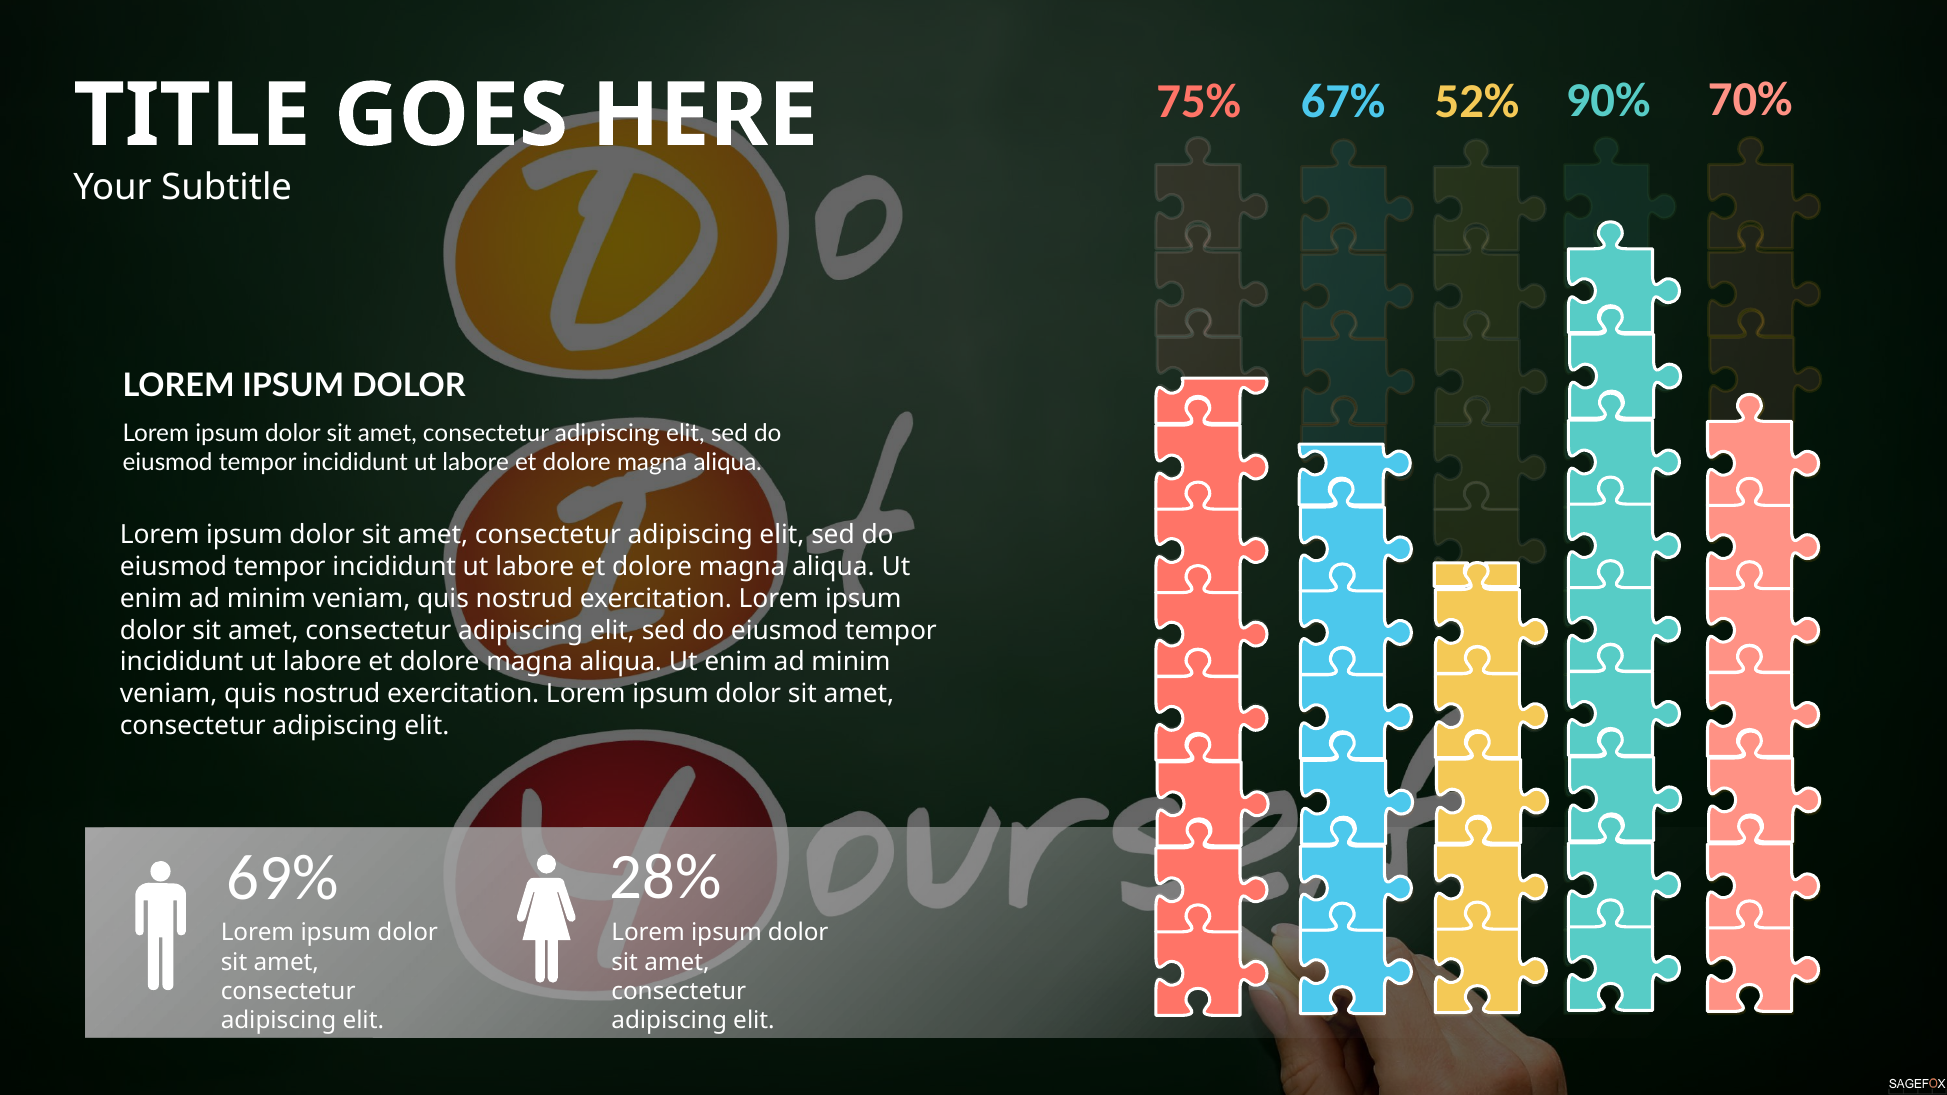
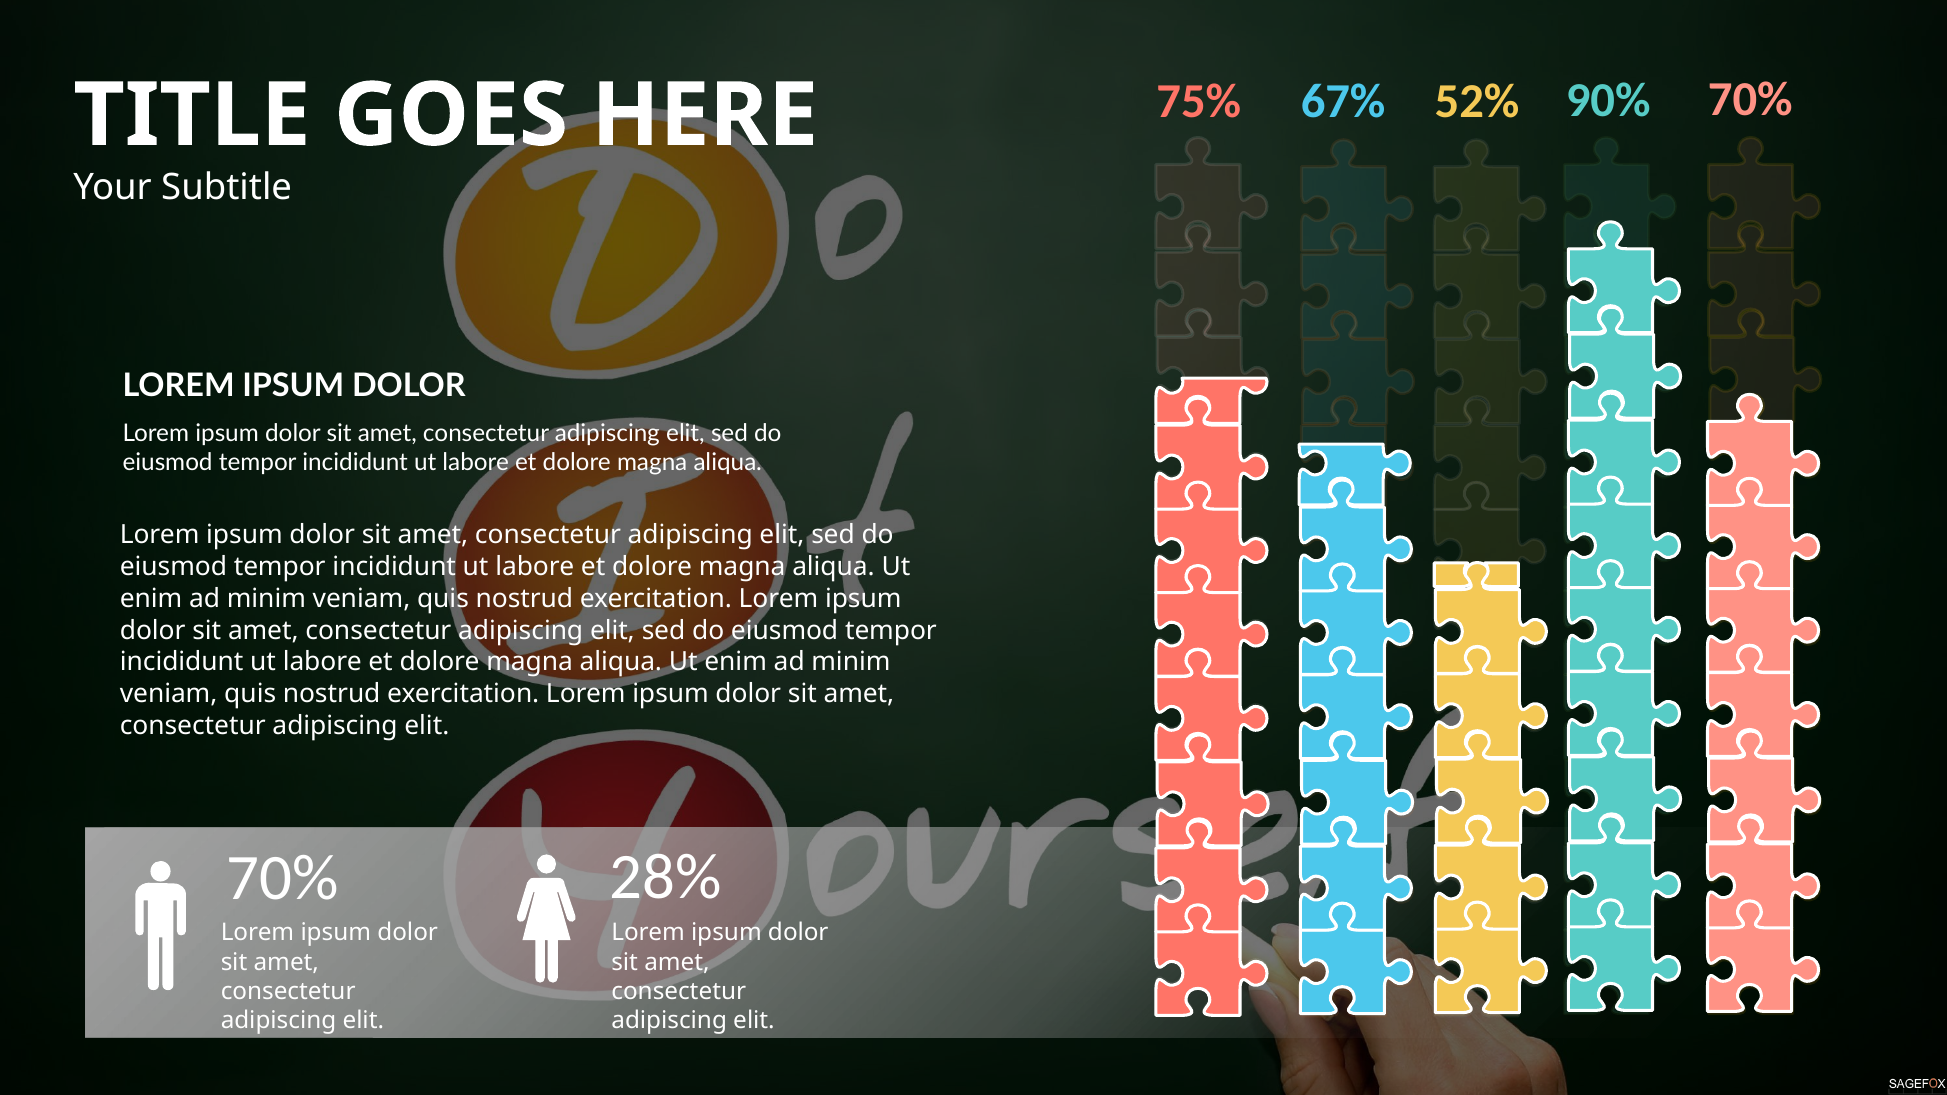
69% at (283, 879): 69% -> 70%
